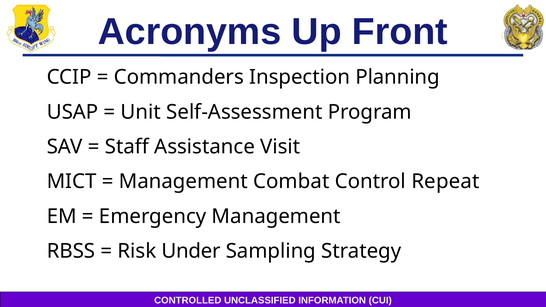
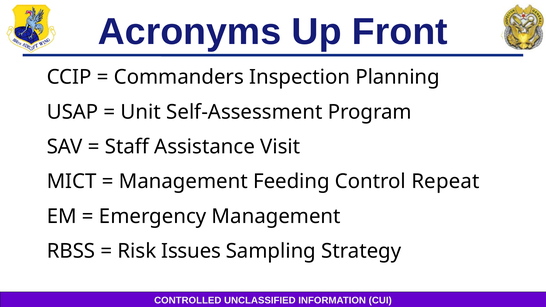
Combat: Combat -> Feeding
Under: Under -> Issues
